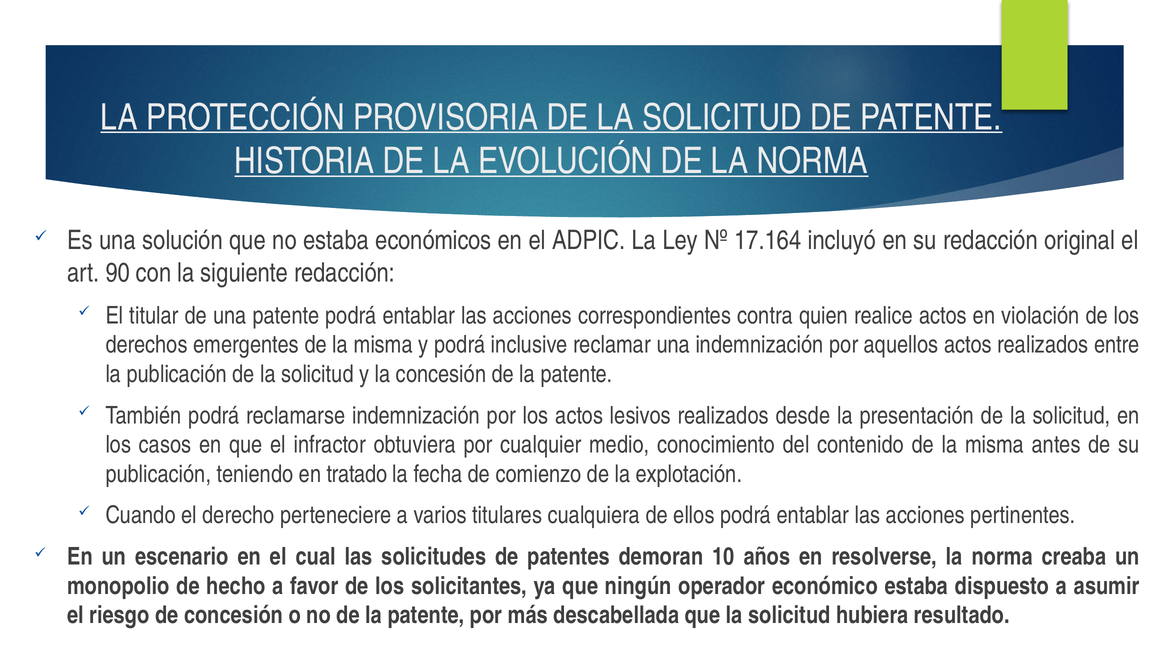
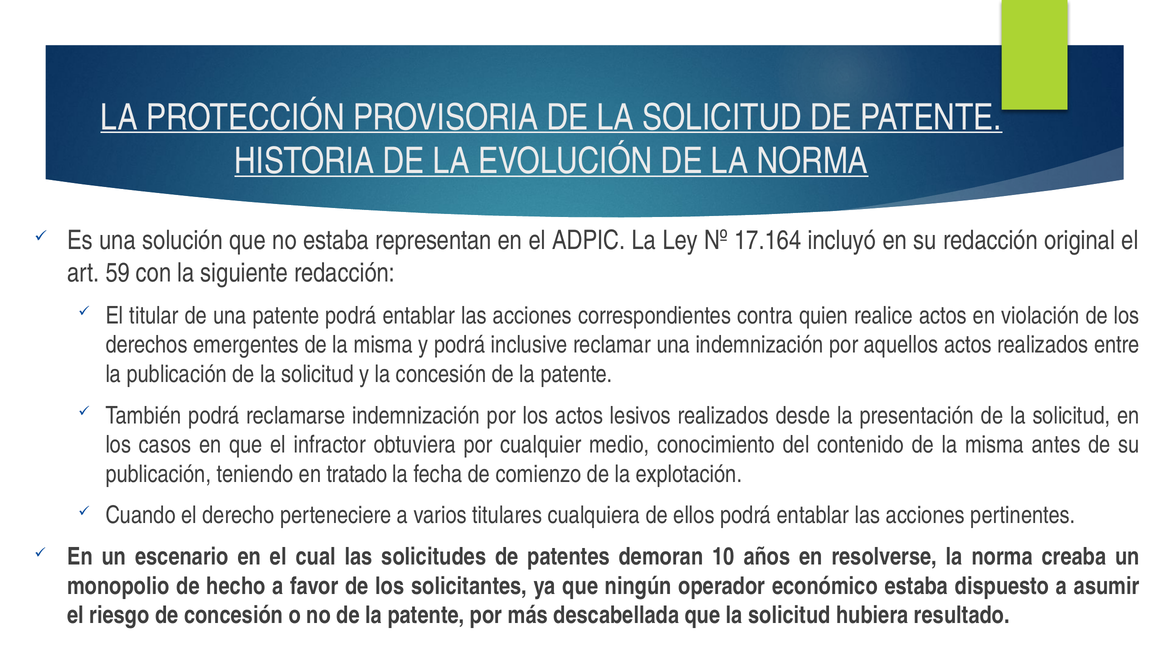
económicos: económicos -> representan
90: 90 -> 59
